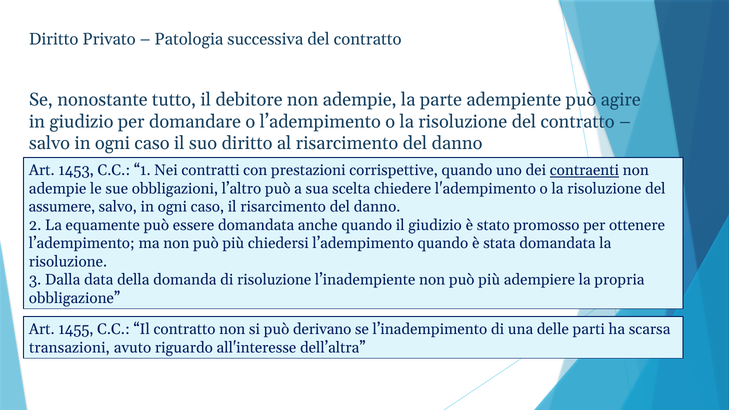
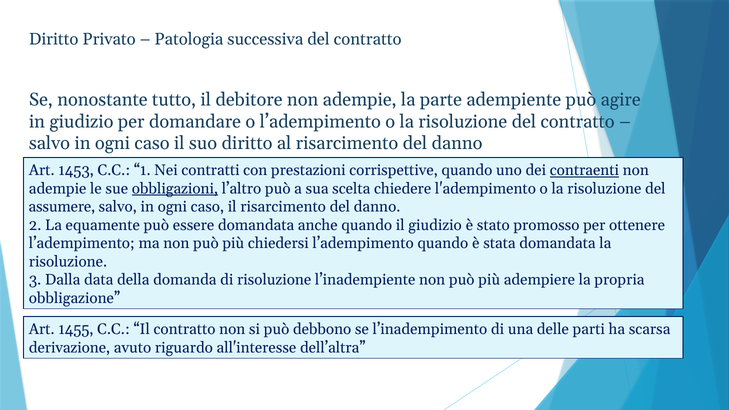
obbligazioni underline: none -> present
derivano: derivano -> debbono
transazioni: transazioni -> derivazione
